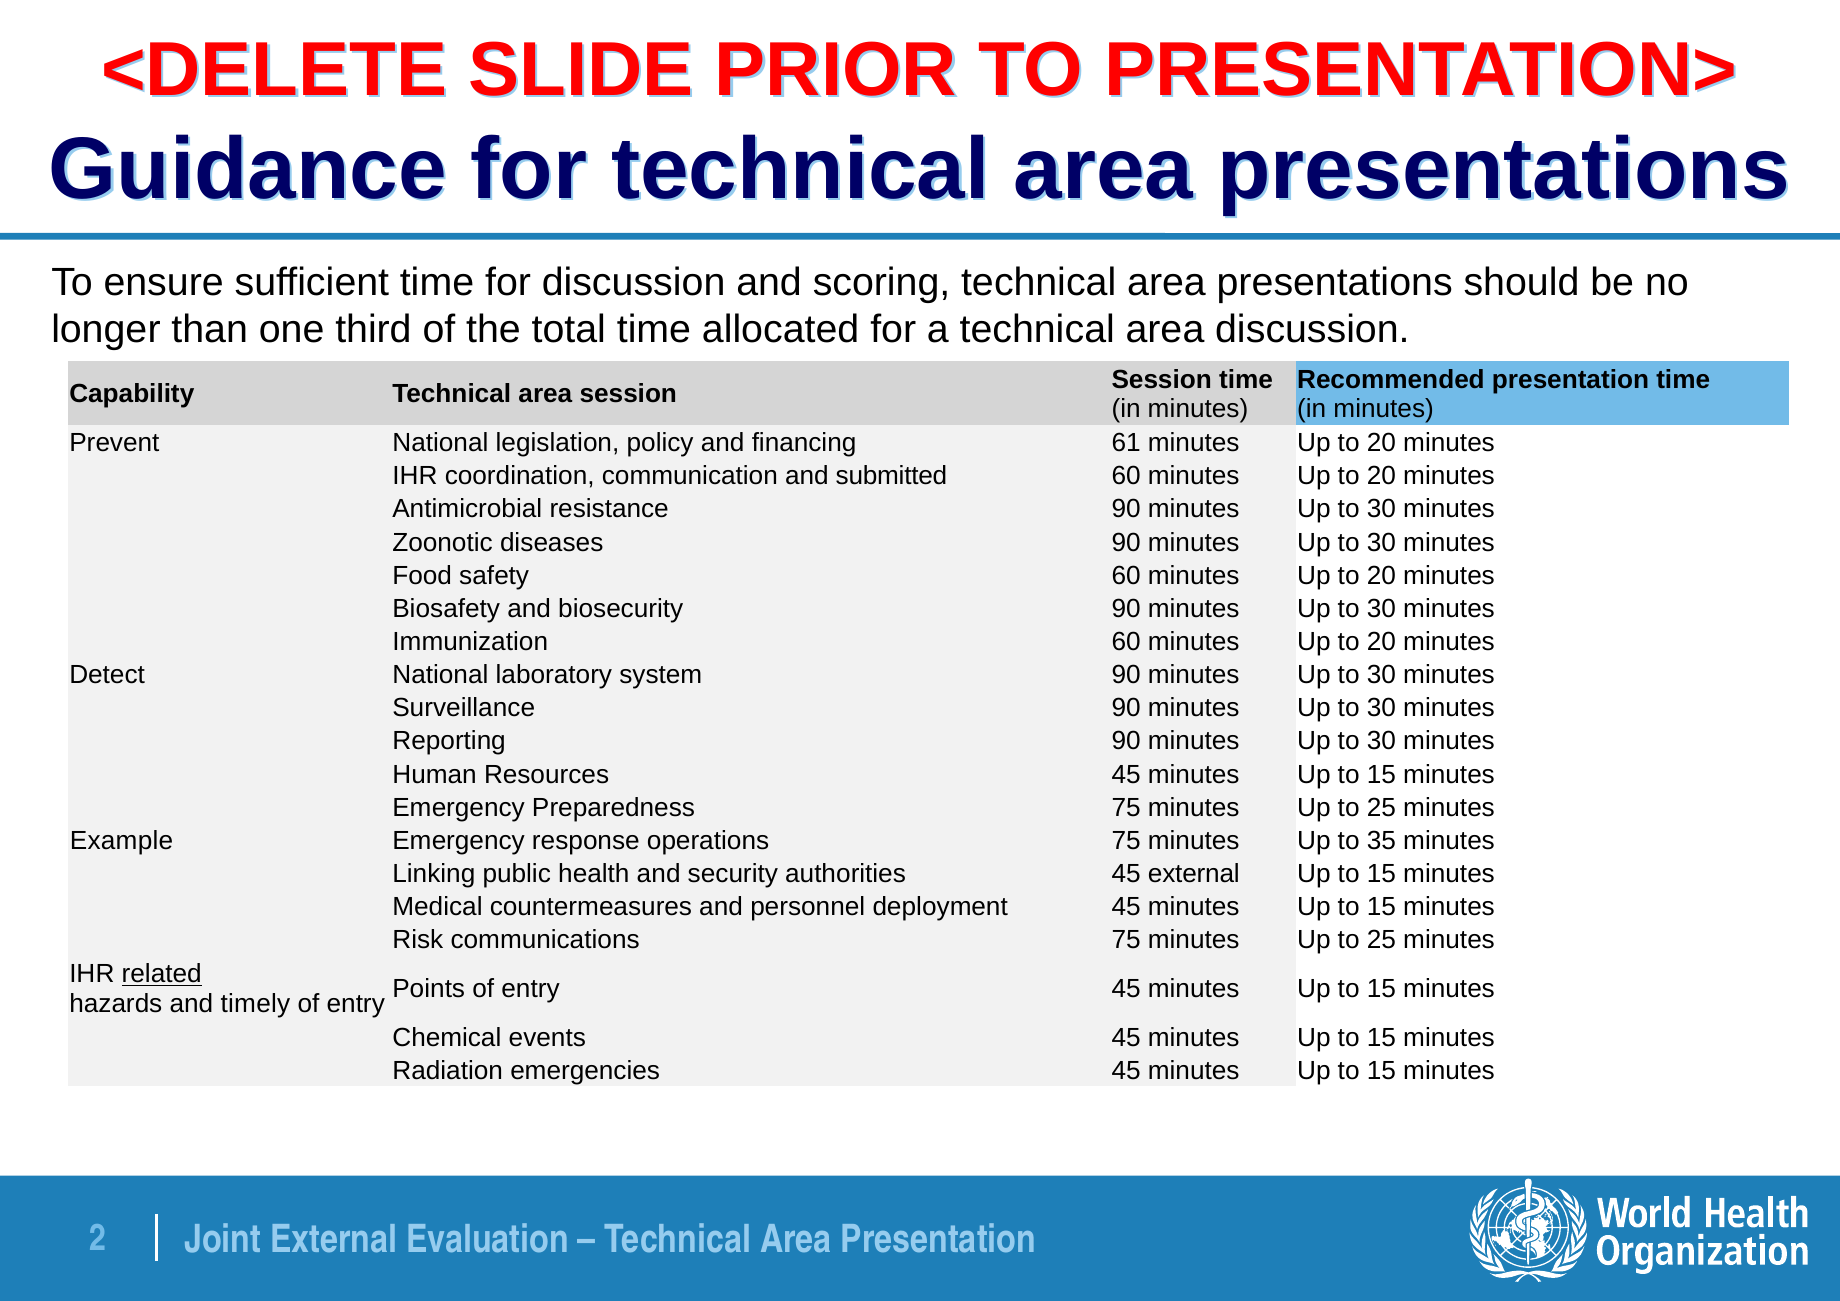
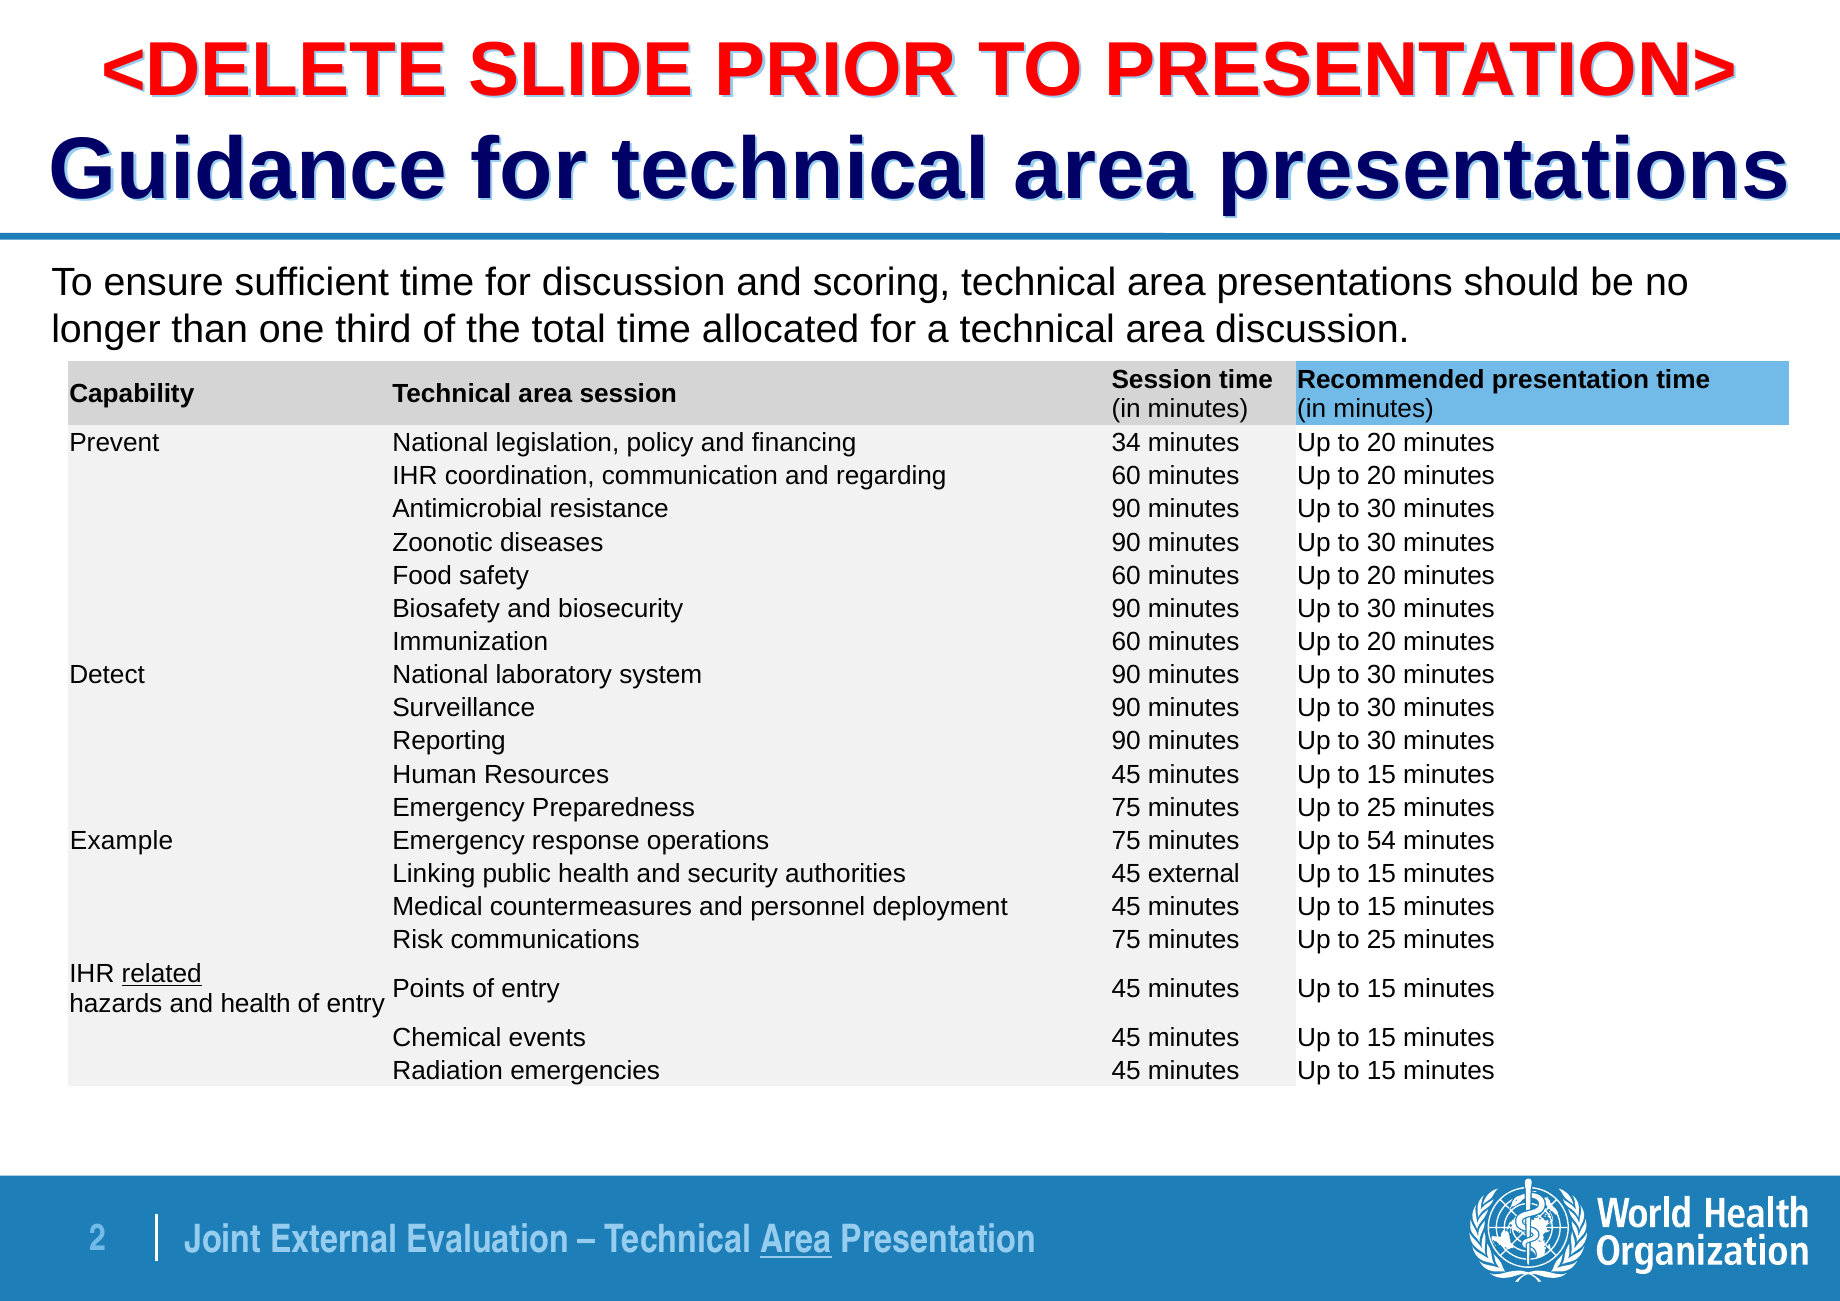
61: 61 -> 34
submitted: submitted -> regarding
35: 35 -> 54
and timely: timely -> health
Area at (796, 1240) underline: none -> present
